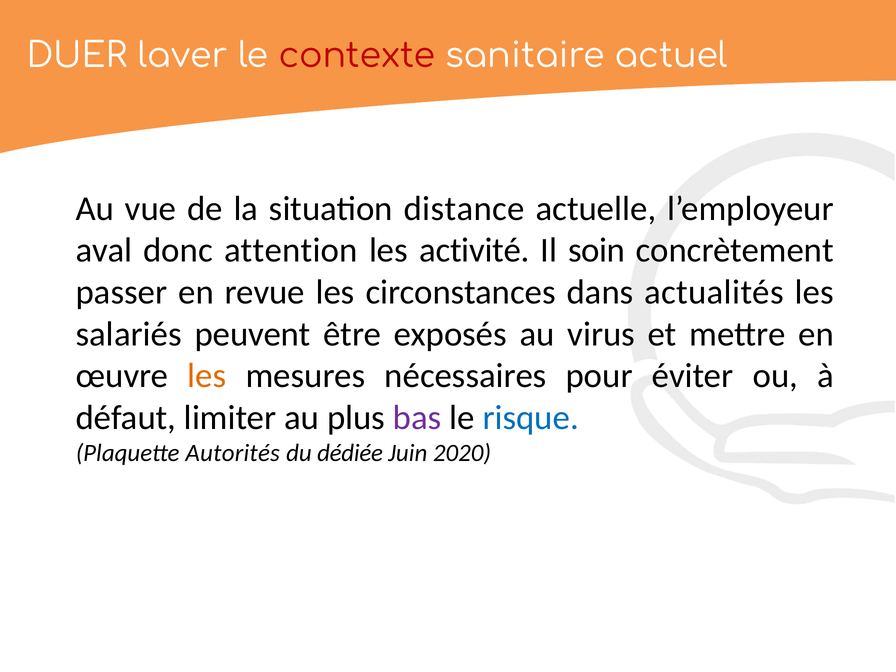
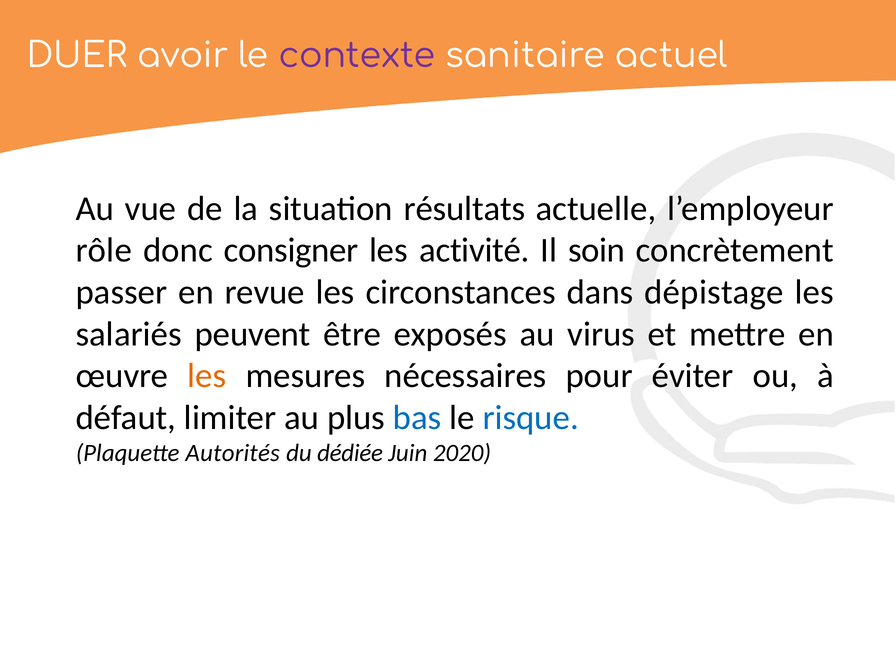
laver: laver -> avoir
contexte colour: red -> purple
distance: distance -> résultats
aval: aval -> rôle
attention: attention -> consigner
actualités: actualités -> dépistage
bas colour: purple -> blue
